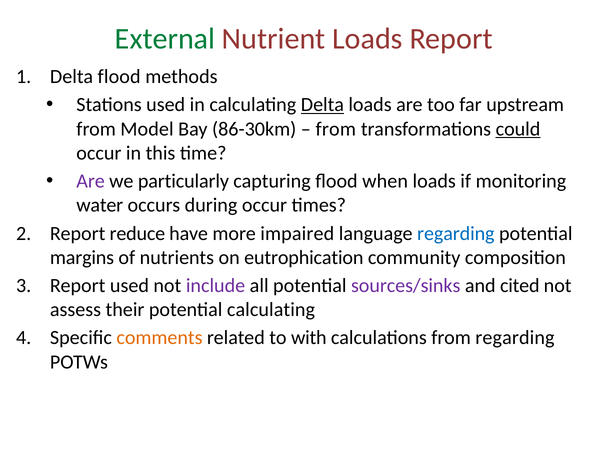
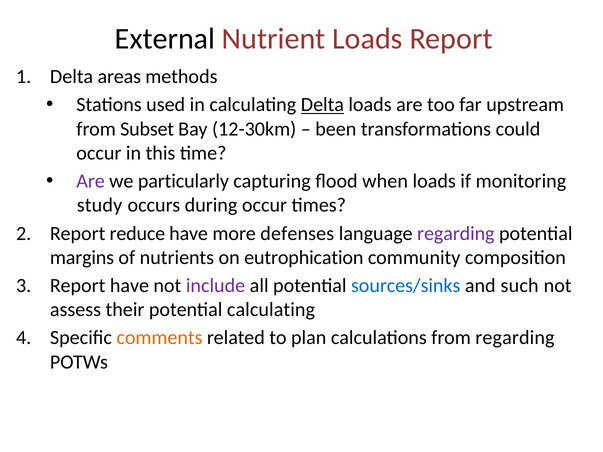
External colour: green -> black
Delta flood: flood -> areas
Model: Model -> Subset
86-30km: 86-30km -> 12-30km
from at (336, 129): from -> been
could underline: present -> none
water: water -> study
impaired: impaired -> defenses
regarding at (456, 234) colour: blue -> purple
Report used: used -> have
sources/sinks colour: purple -> blue
cited: cited -> such
with: with -> plan
